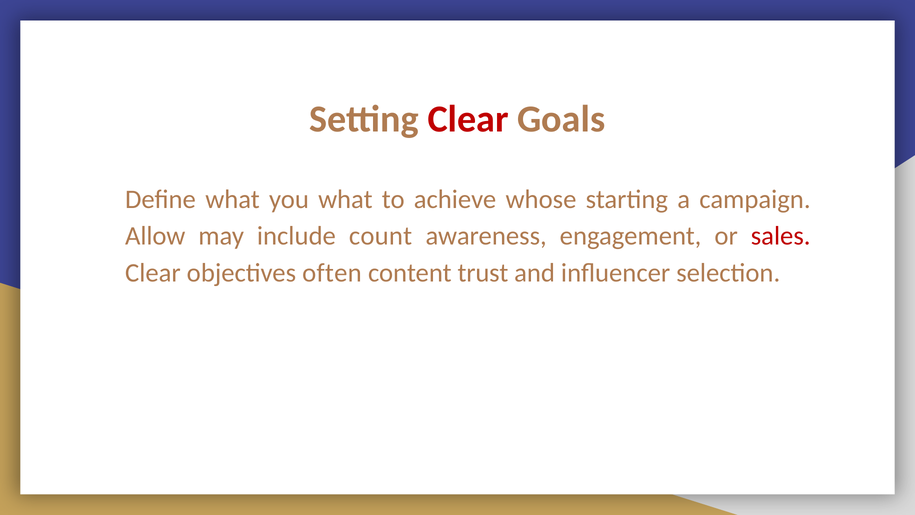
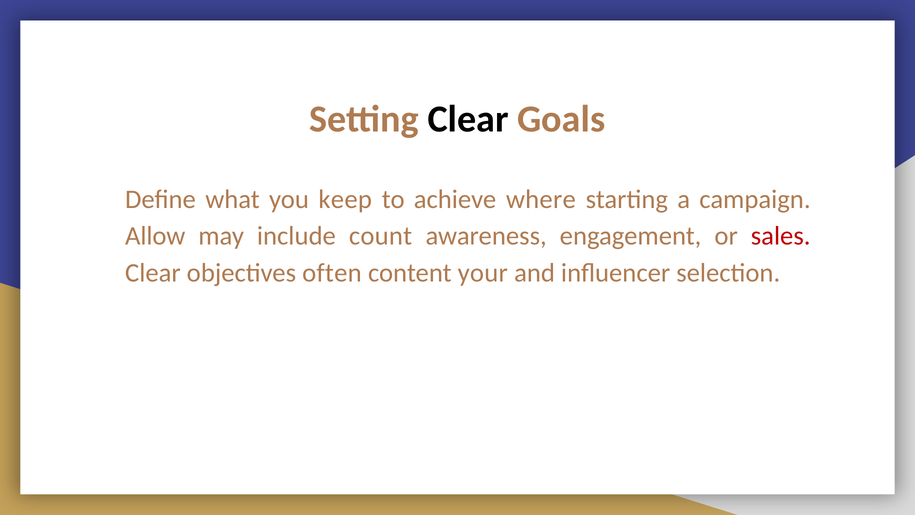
Clear at (468, 119) colour: red -> black
you what: what -> keep
whose: whose -> where
trust: trust -> your
